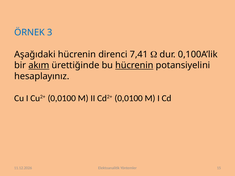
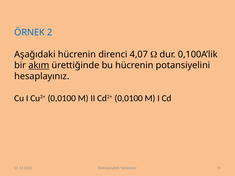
3: 3 -> 2
7,41: 7,41 -> 4,07
hücrenin at (134, 65) underline: present -> none
